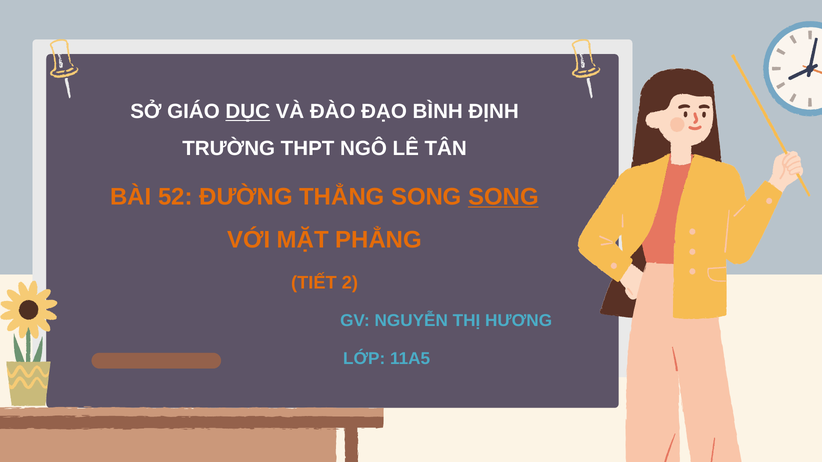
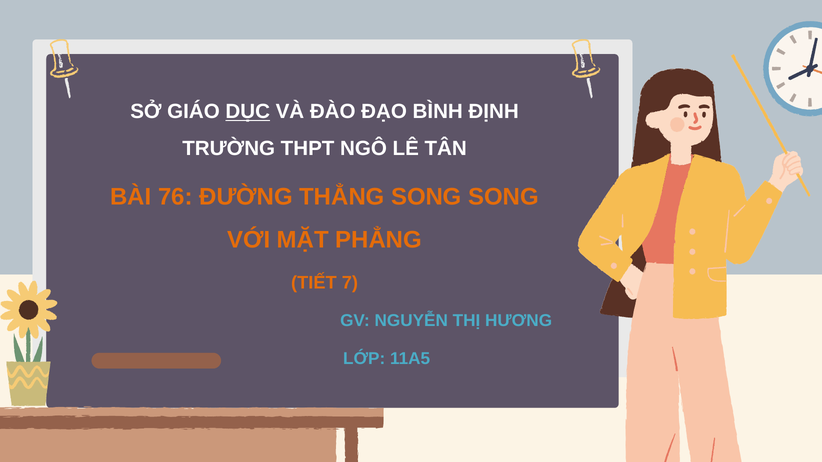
52: 52 -> 76
SONG at (503, 197) underline: present -> none
2: 2 -> 7
